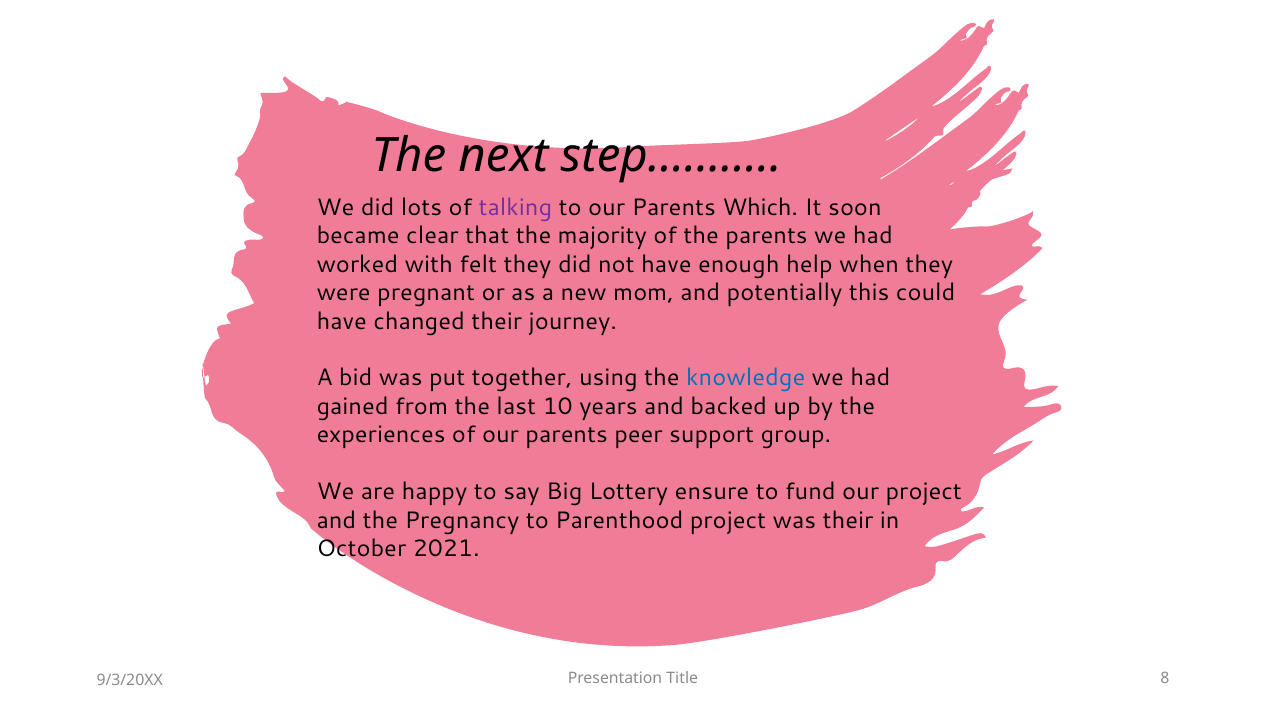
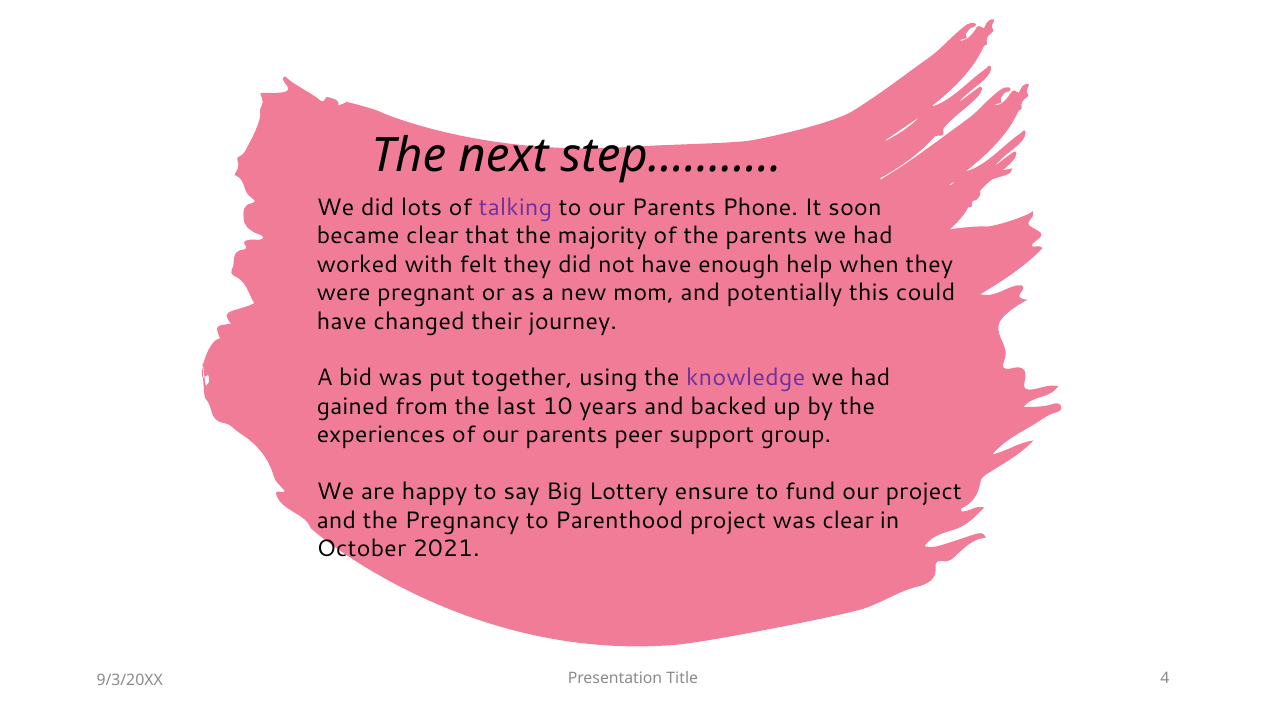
Which: Which -> Phone
knowledge colour: blue -> purple
was their: their -> clear
8: 8 -> 4
